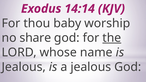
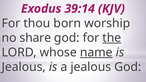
14:14: 14:14 -> 39:14
baby: baby -> born
name underline: none -> present
